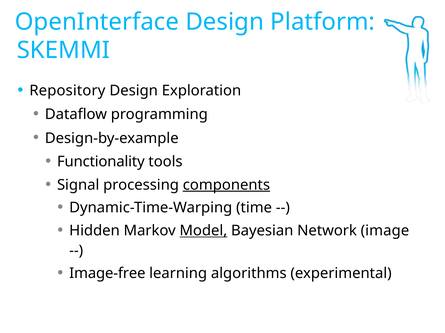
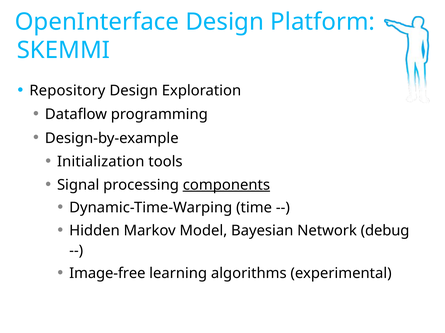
Functionality: Functionality -> Initialization
Model underline: present -> none
image: image -> debug
